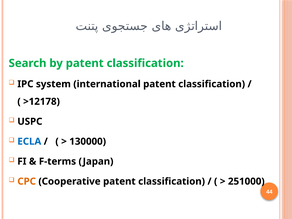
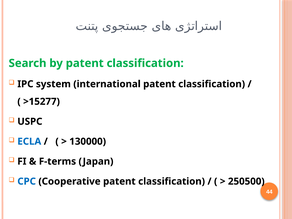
>12178: >12178 -> >15277
CPC colour: orange -> blue
251000: 251000 -> 250500
